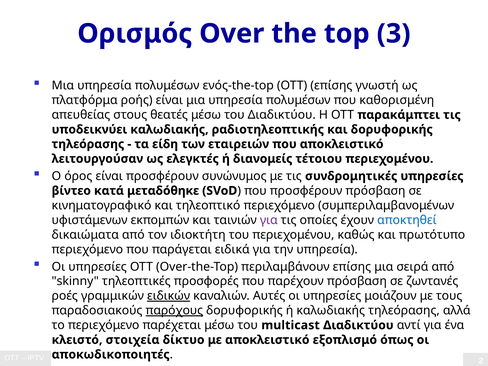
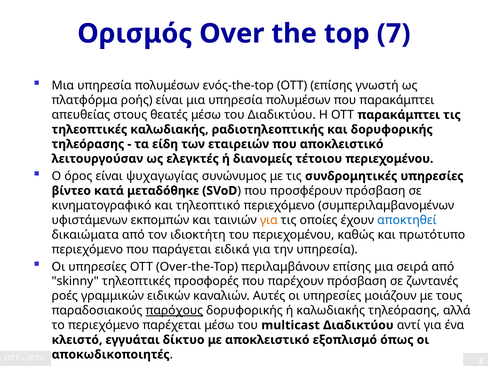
3: 3 -> 7
που καθορισμένη: καθορισμένη -> παρακάμπτει
υποδεικνύει at (89, 129): υποδεικνύει -> τηλεοπτικές
είναι προσφέρουν: προσφέρουν -> ψυχαγωγίας
για at (269, 220) colour: purple -> orange
ειδικών underline: present -> none
στοιχεία: στοιχεία -> εγγυάται
